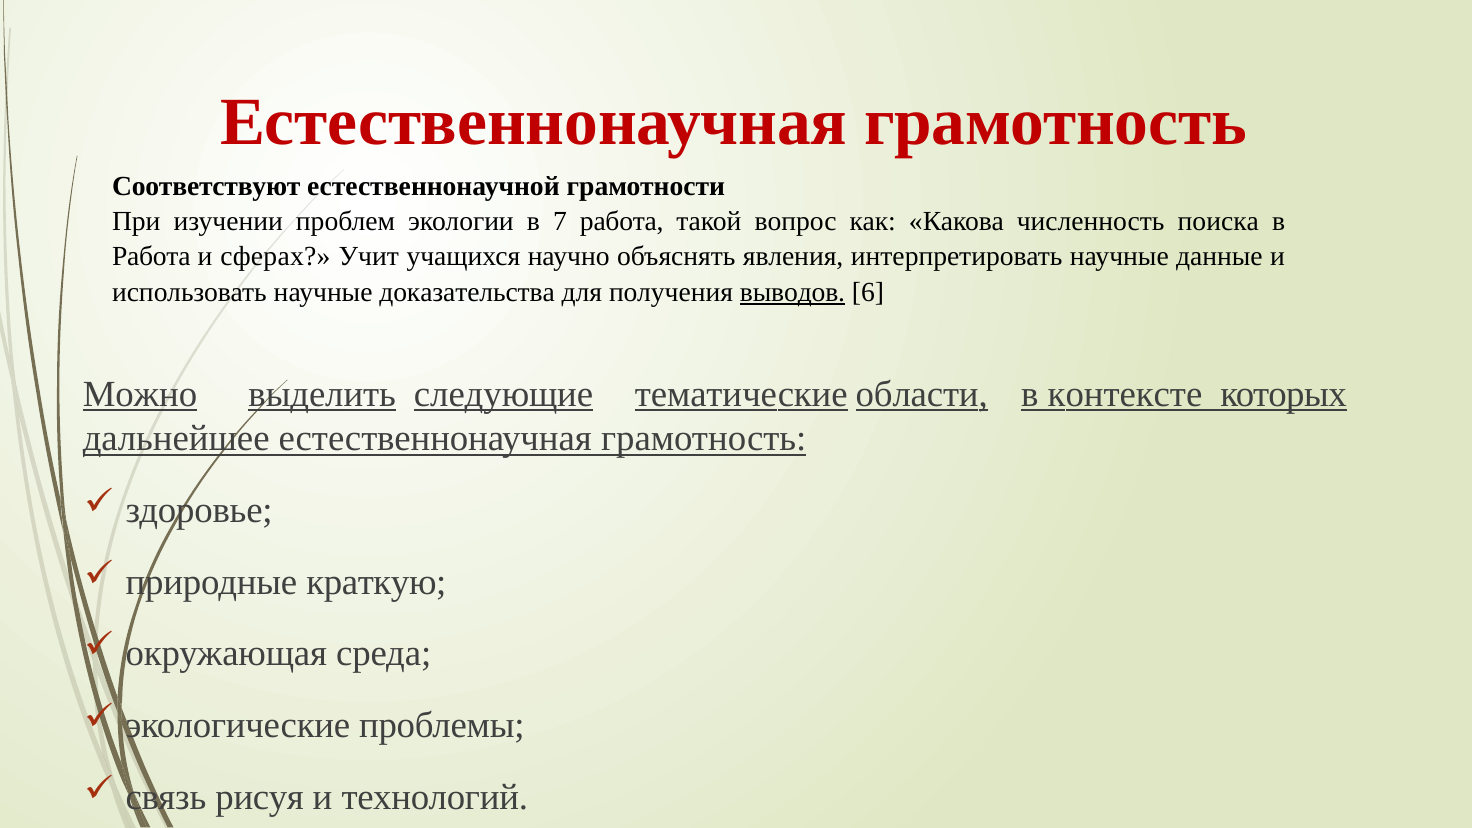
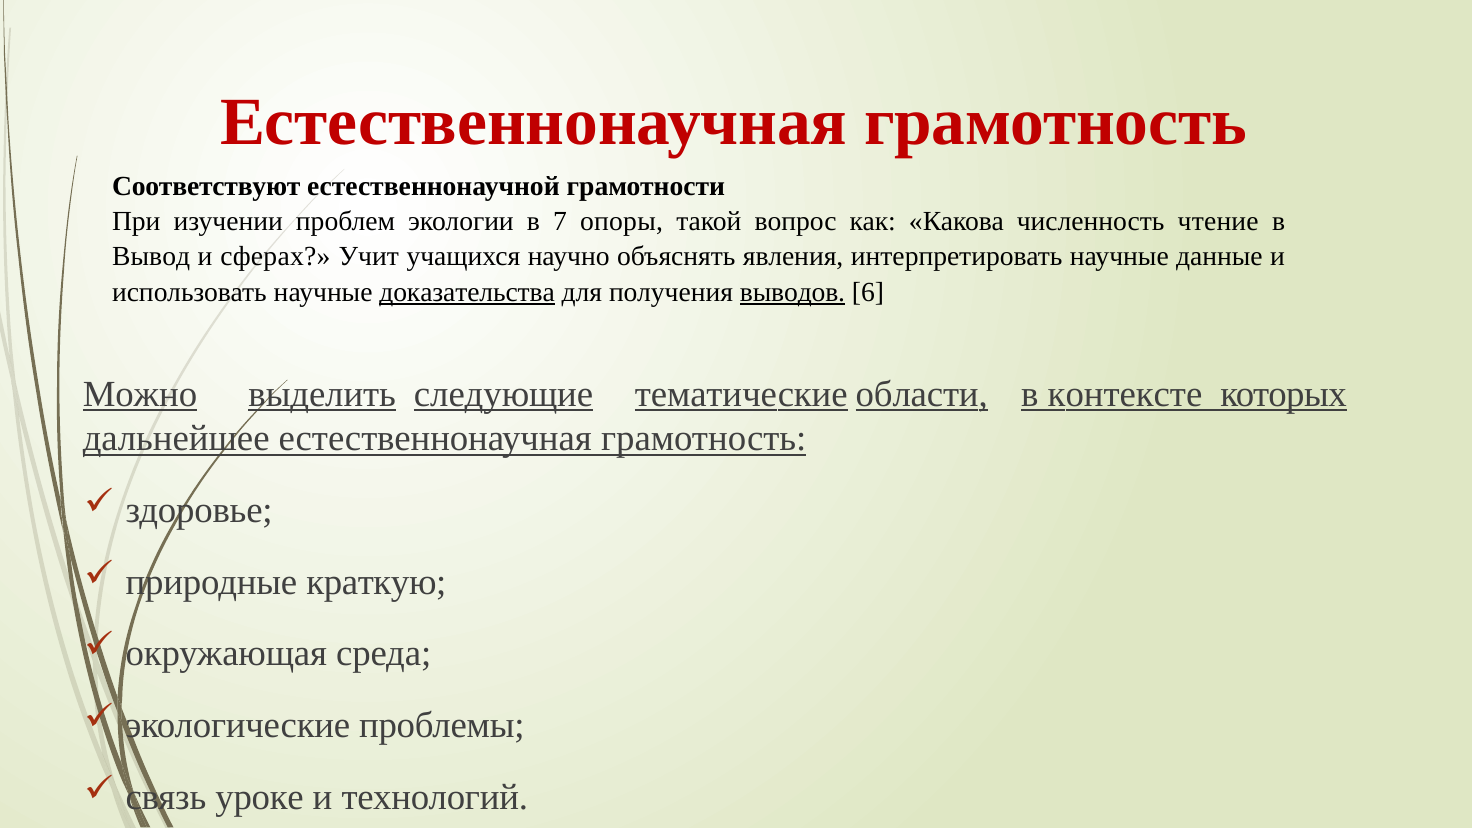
7 работа: работа -> опоры
поиска: поиска -> чтение
Работа at (151, 257): Работа -> Вывод
доказательства underline: none -> present
рисуя: рисуя -> уроке
